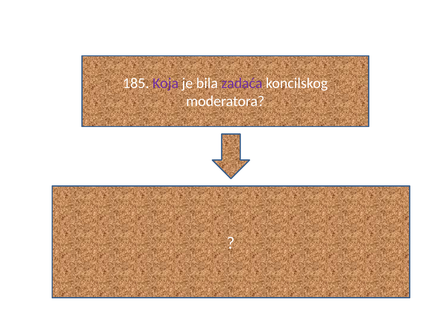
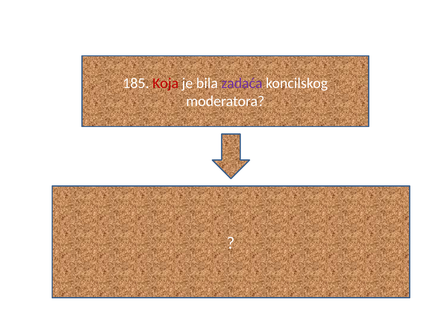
Koja colour: purple -> red
